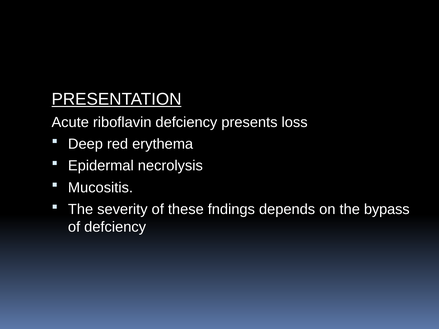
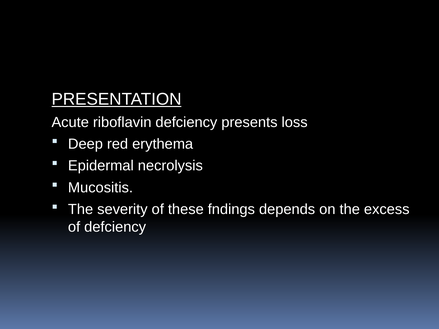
bypass: bypass -> excess
